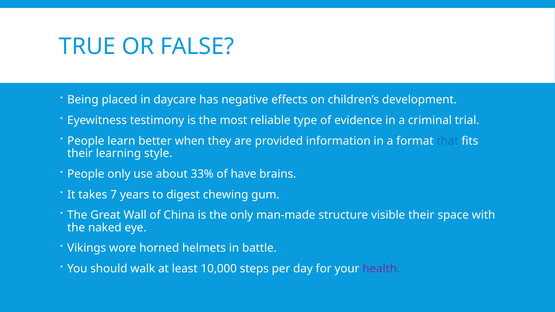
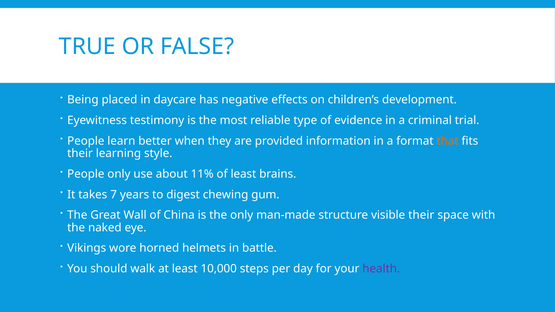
that colour: blue -> orange
33%: 33% -> 11%
of have: have -> least
